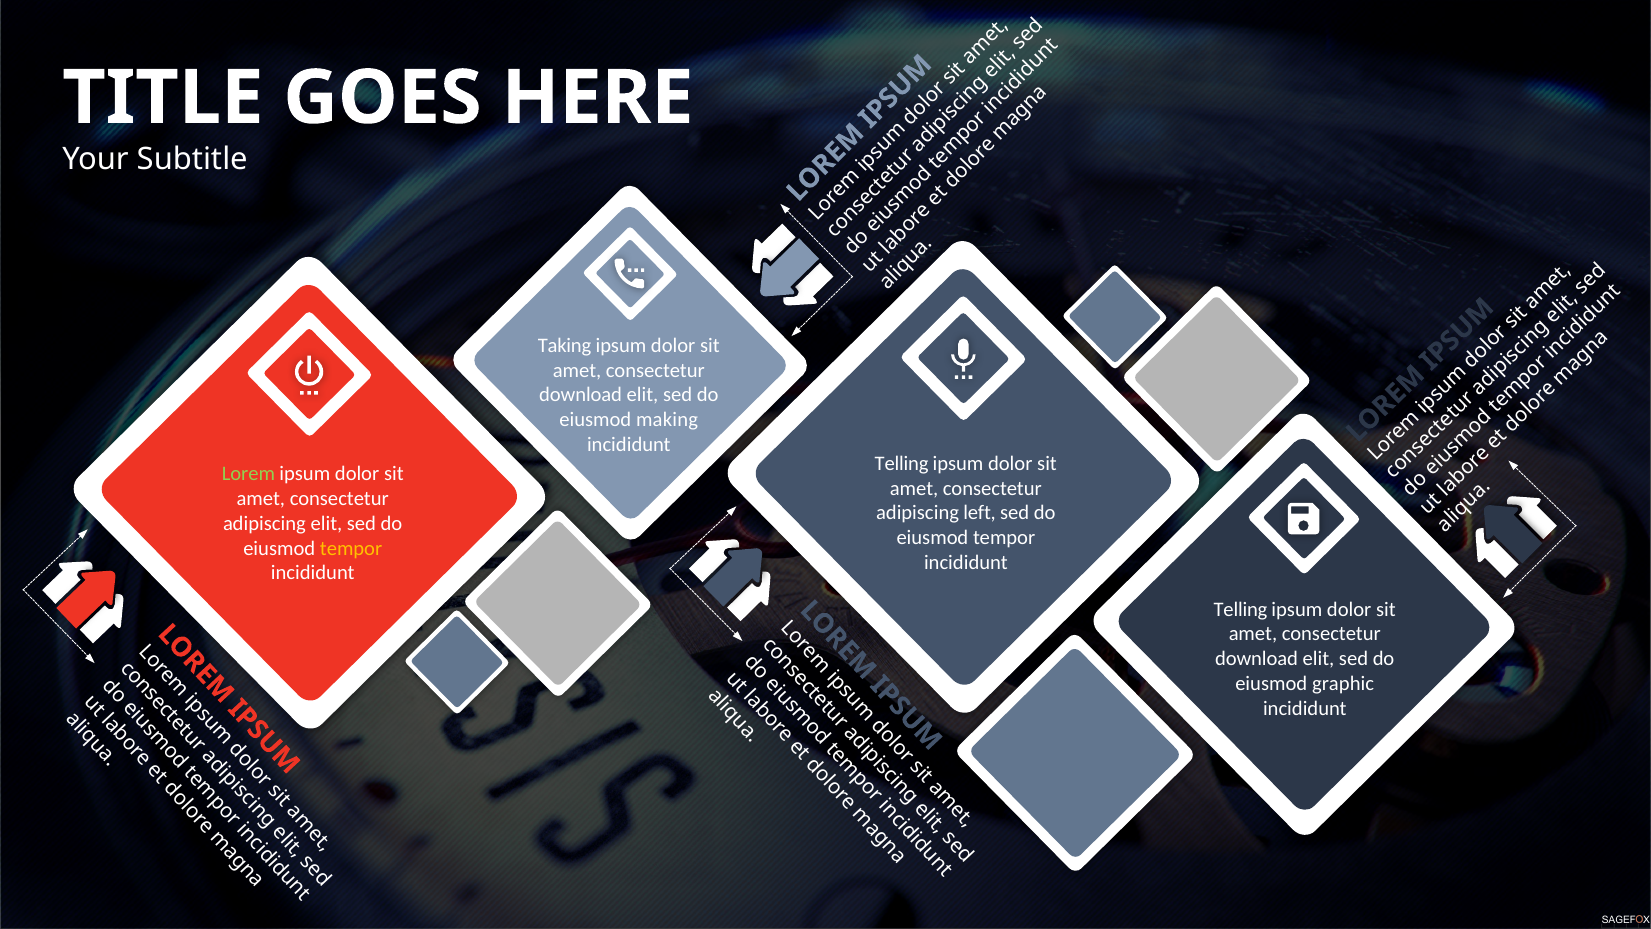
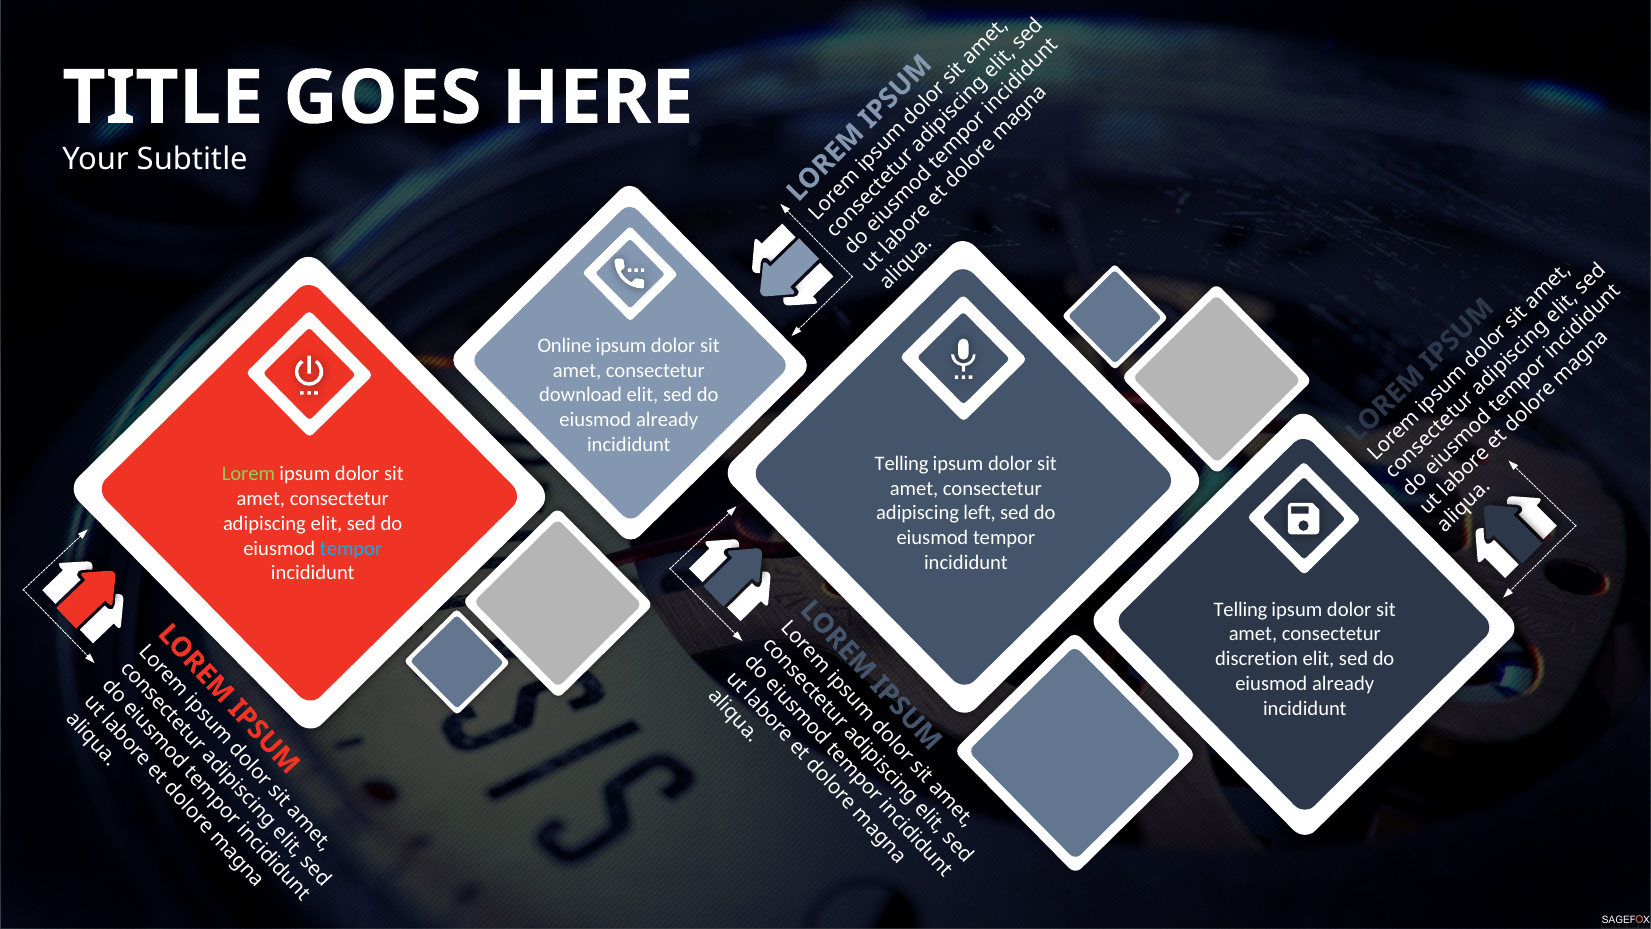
Taking: Taking -> Online
making at (667, 420): making -> already
tempor at (351, 548) colour: yellow -> light blue
download at (1257, 659): download -> discretion
graphic at (1343, 683): graphic -> already
